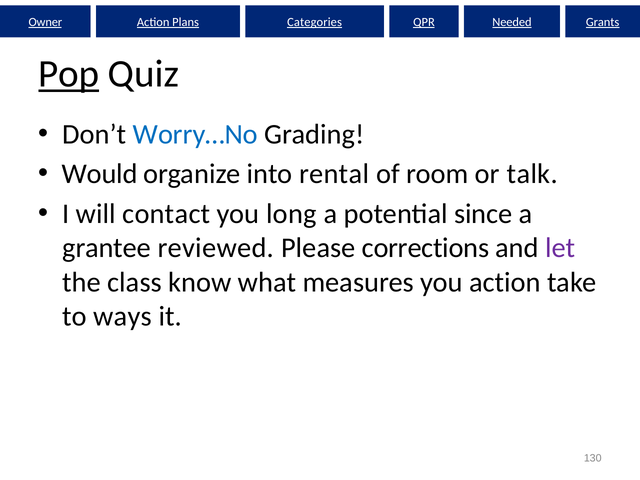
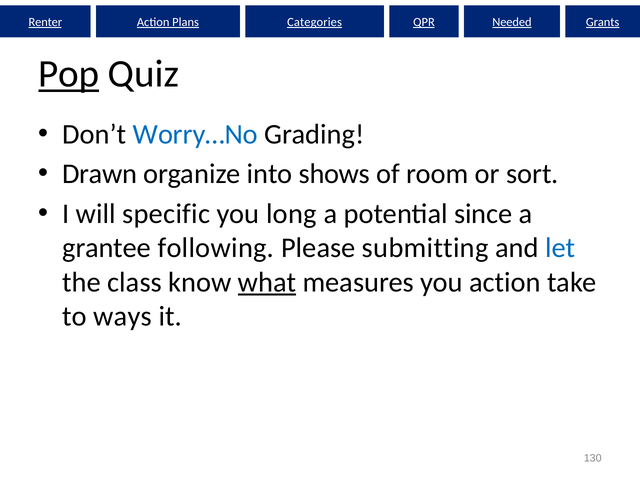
Owner: Owner -> Renter
Would: Would -> Drawn
rental: rental -> shows
talk: talk -> sort
contact: contact -> specific
reviewed: reviewed -> following
corrections: corrections -> submitting
let colour: purple -> blue
what underline: none -> present
